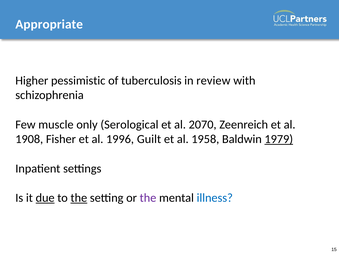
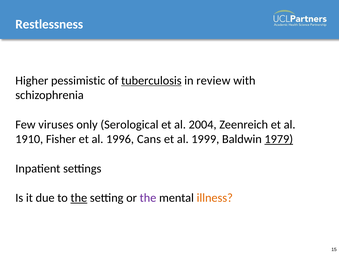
Appropriate: Appropriate -> Restlessness
tuberculosis underline: none -> present
muscle: muscle -> viruses
2070: 2070 -> 2004
1908: 1908 -> 1910
Guilt: Guilt -> Cans
1958: 1958 -> 1999
due underline: present -> none
illness colour: blue -> orange
